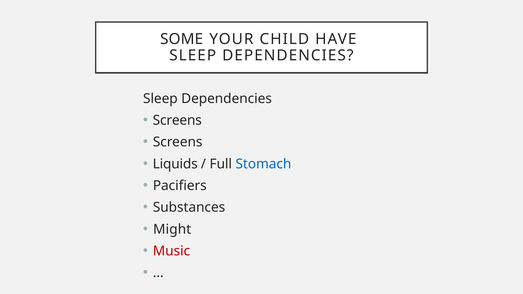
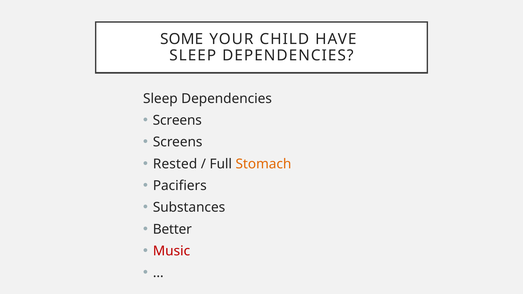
Liquids: Liquids -> Rested
Stomach colour: blue -> orange
Might: Might -> Better
